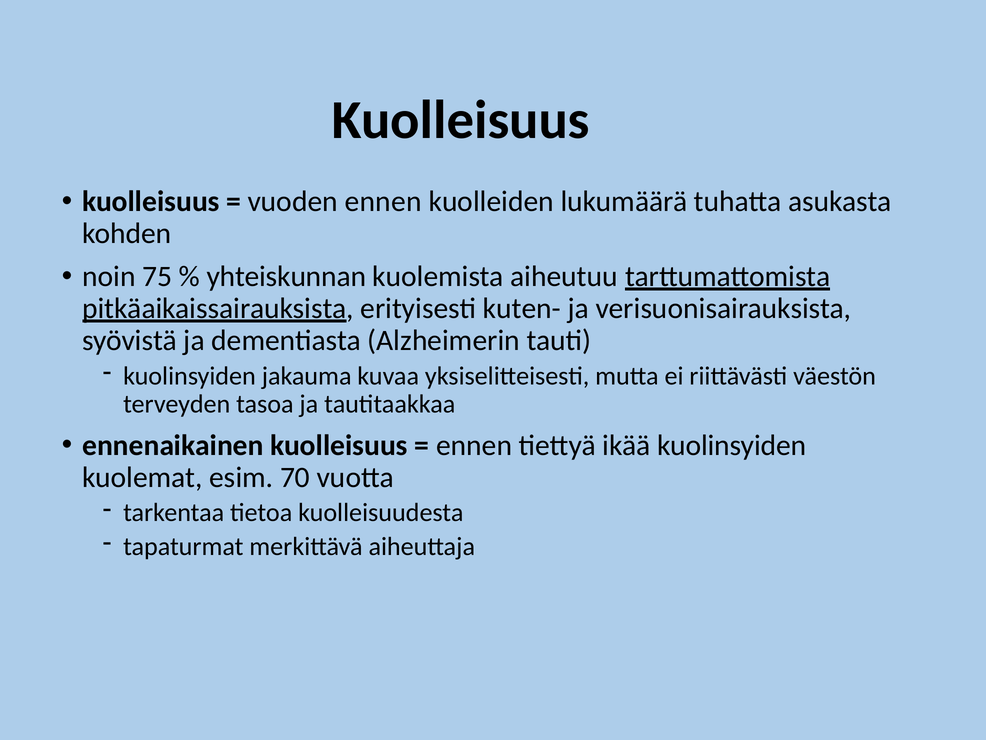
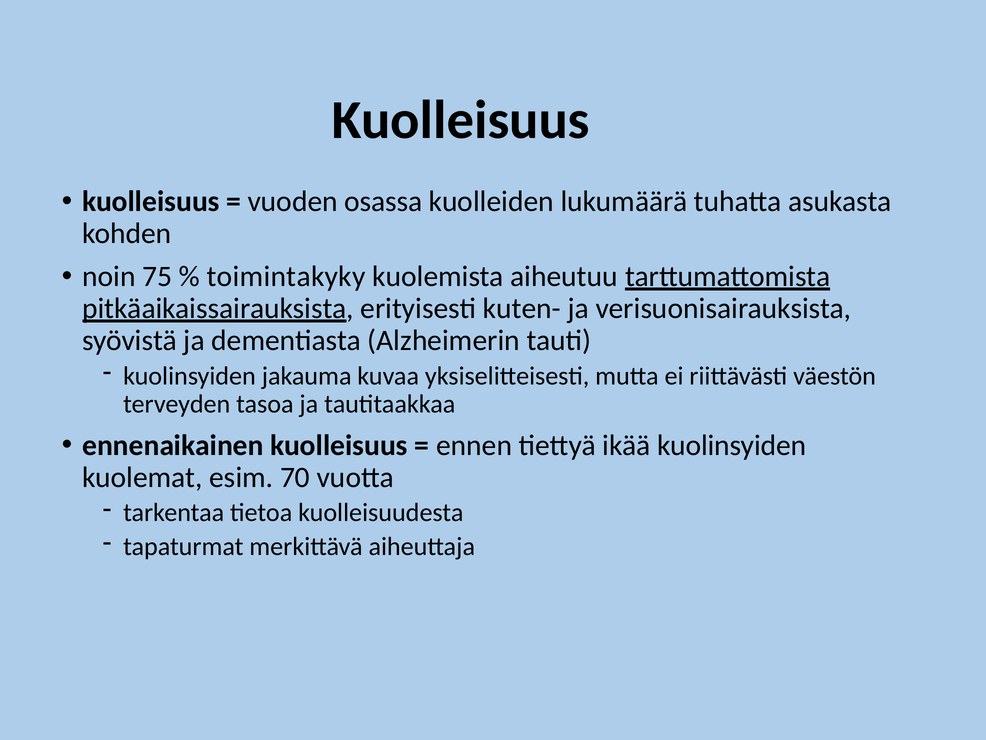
vuoden ennen: ennen -> osassa
yhteiskunnan: yhteiskunnan -> toimintakyky
